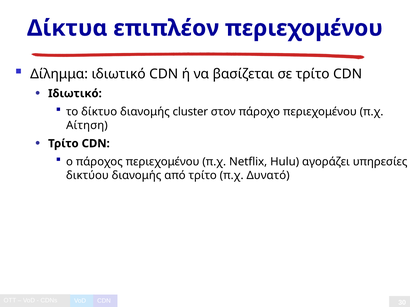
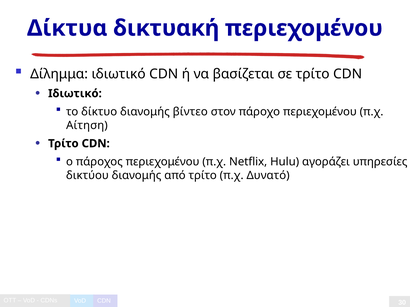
επιπλέον: επιπλέον -> δικτυακή
cluster: cluster -> βίντεο
